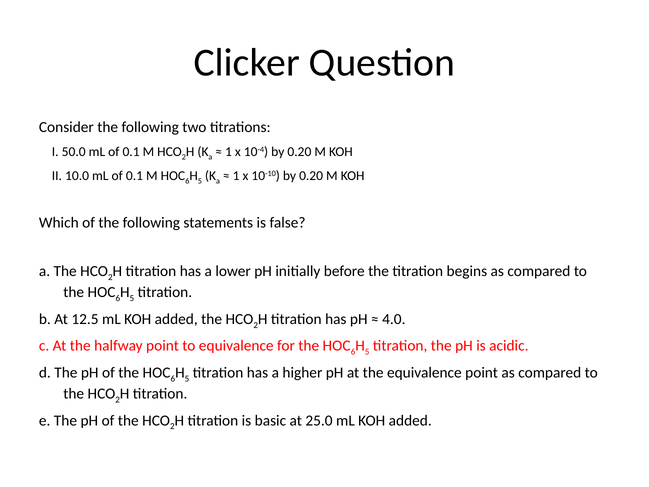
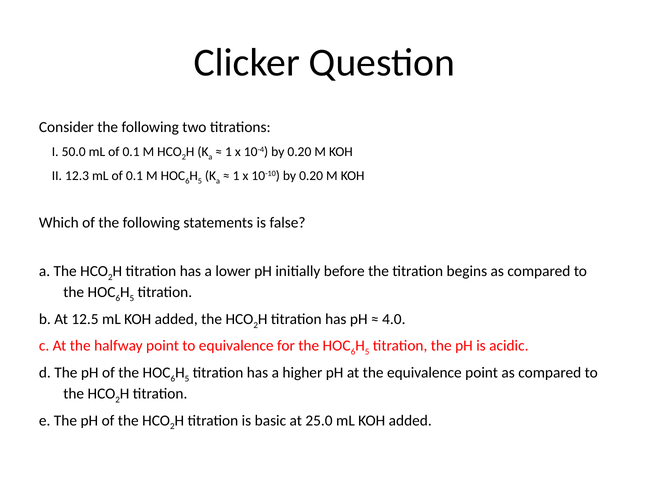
10.0: 10.0 -> 12.3
